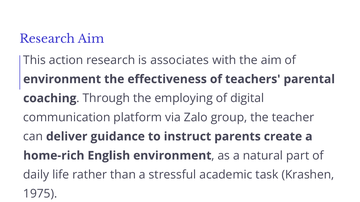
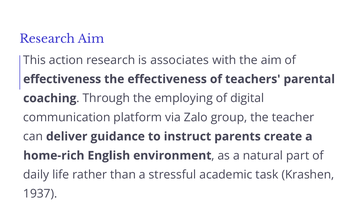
environment at (62, 79): environment -> effectiveness
1975: 1975 -> 1937
